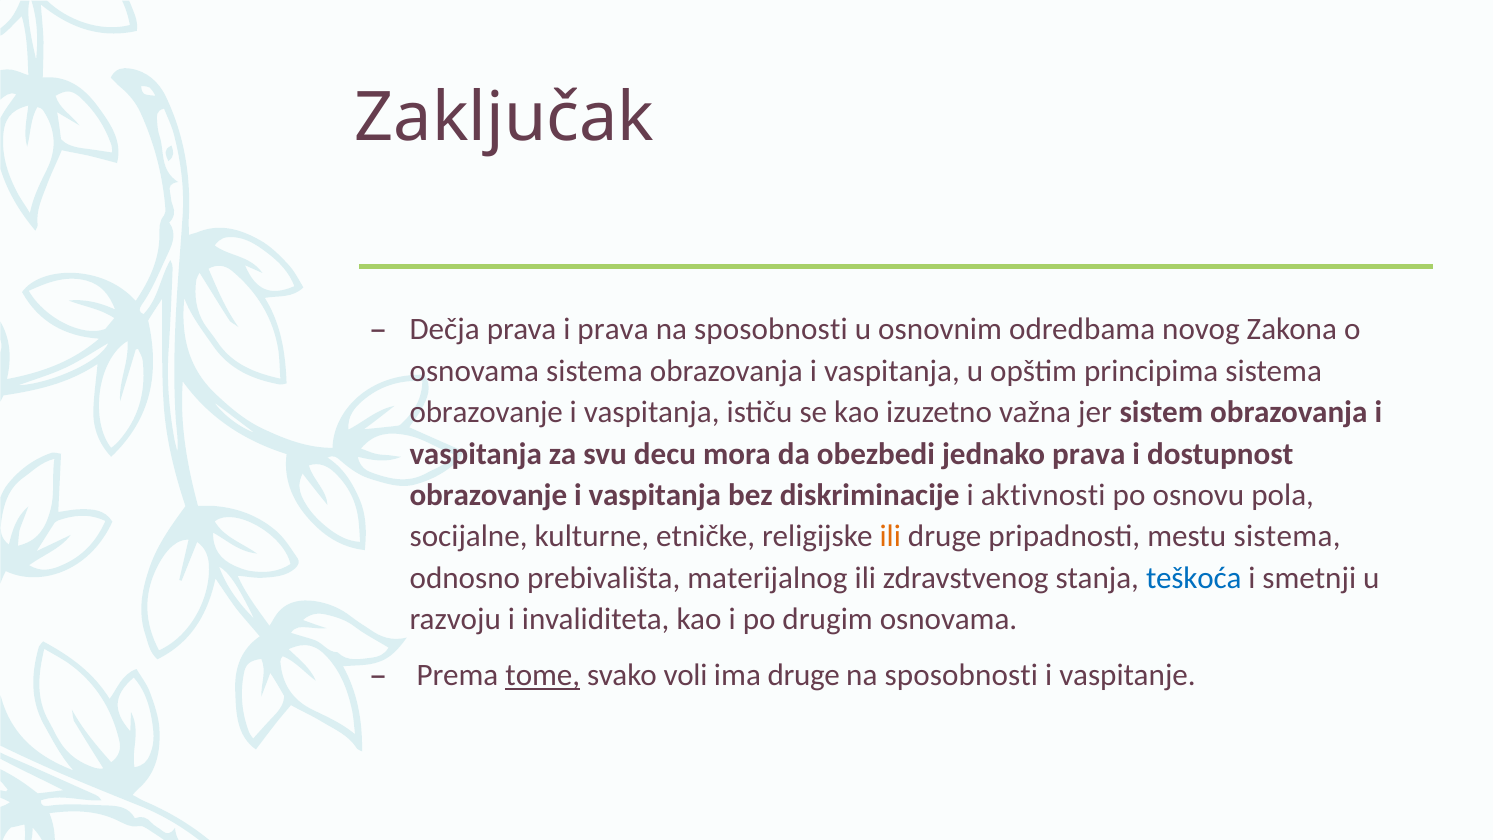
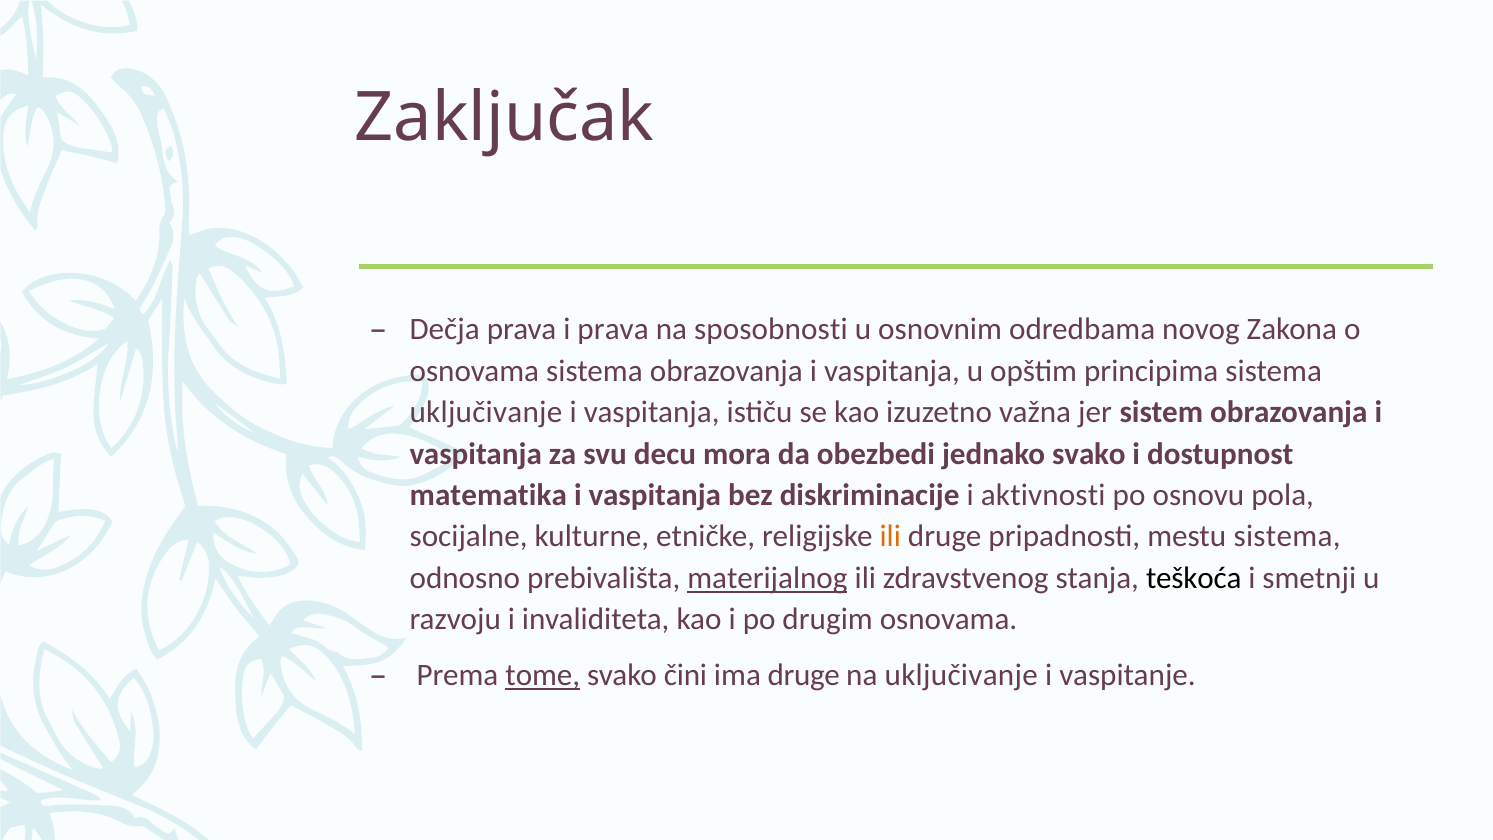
obrazovanje at (486, 412): obrazovanje -> uključivanje
jednako prava: prava -> svako
obrazovanje at (488, 495): obrazovanje -> matematika
materijalnog underline: none -> present
teškoća colour: blue -> black
voli: voli -> čini
sposobnosti at (961, 676): sposobnosti -> uključivanje
